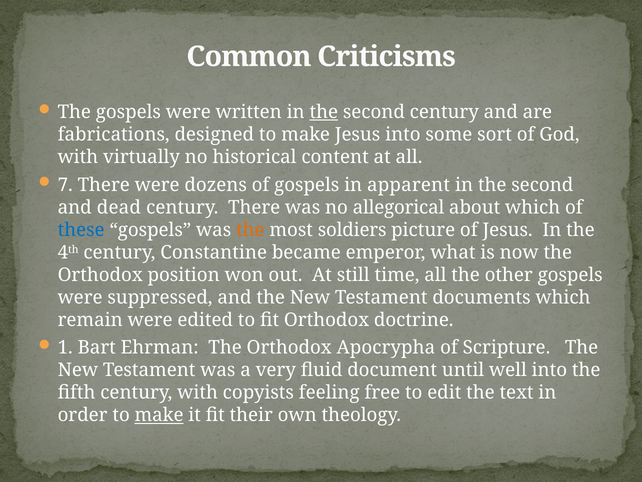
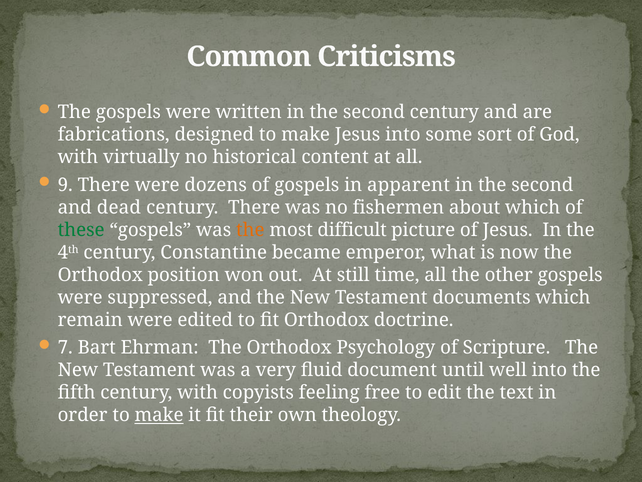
the at (324, 112) underline: present -> none
7: 7 -> 9
allegorical: allegorical -> fishermen
these colour: blue -> green
soldiers: soldiers -> difficult
1: 1 -> 7
Apocrypha: Apocrypha -> Psychology
